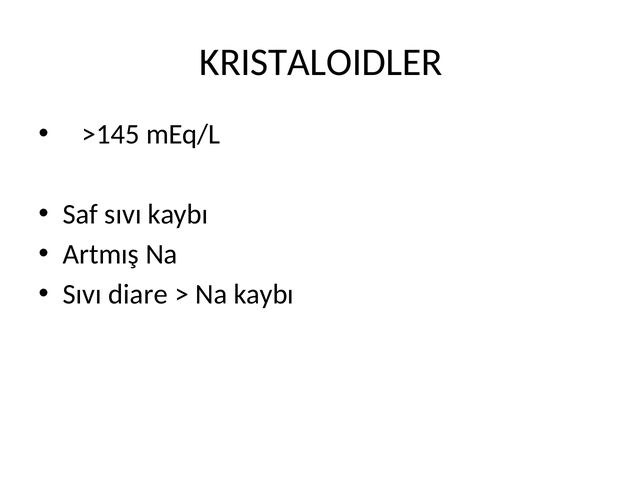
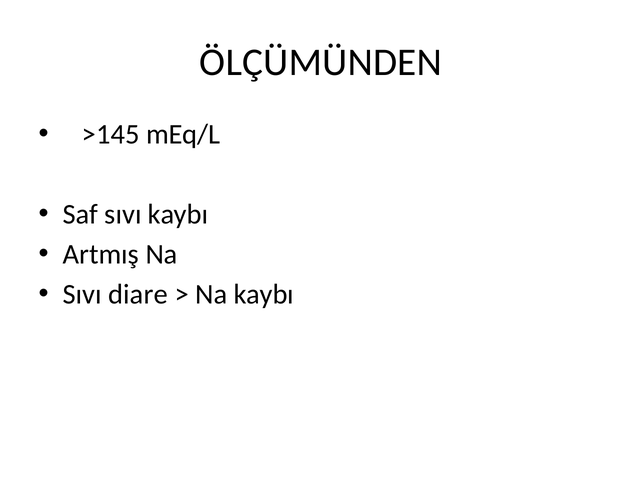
KRISTALOIDLER: KRISTALOIDLER -> ÖLÇÜMÜNDEN
